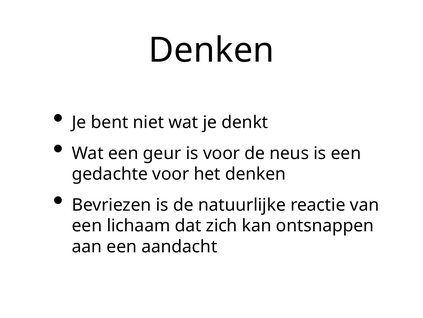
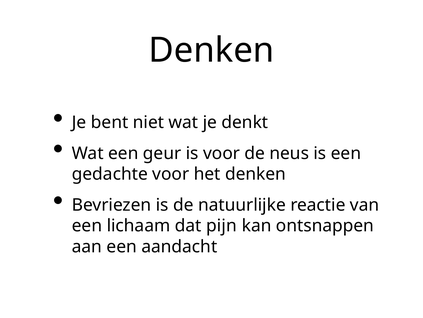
zich: zich -> pijn
